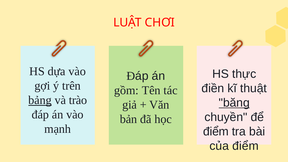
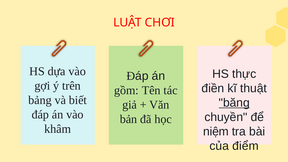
bảng underline: present -> none
trào: trào -> biết
mạnh: mạnh -> khâm
điểm at (216, 132): điểm -> niệm
